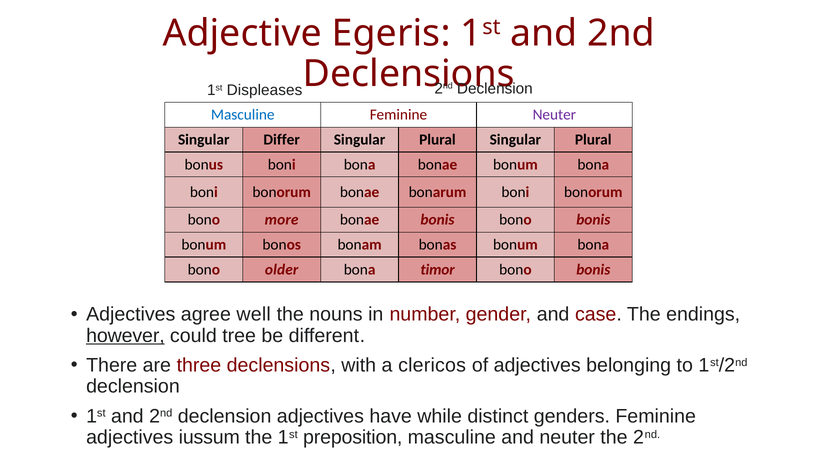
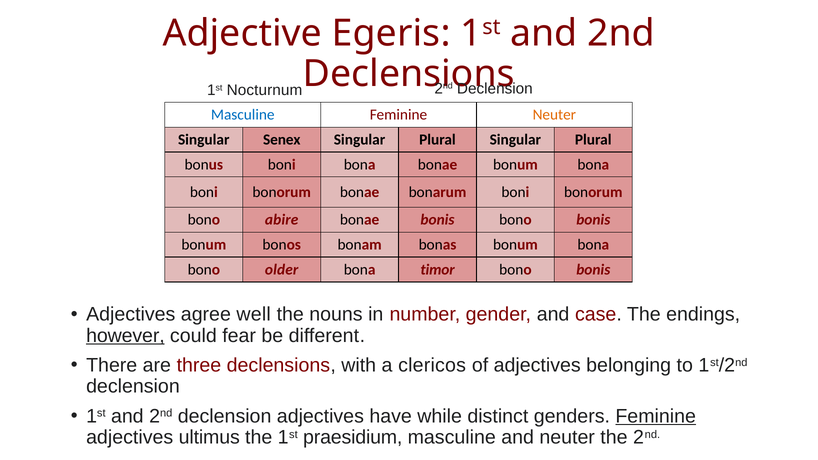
Displeases: Displeases -> Nocturnum
Neuter at (554, 115) colour: purple -> orange
Differ: Differ -> Senex
more: more -> abire
tree: tree -> fear
Feminine at (656, 416) underline: none -> present
iussum: iussum -> ultimus
preposition: preposition -> praesidium
